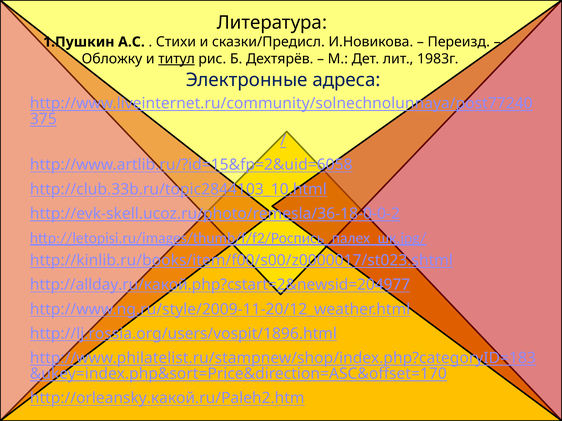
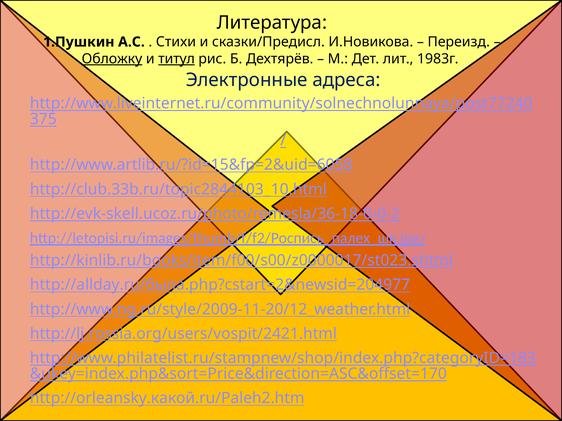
Обложку underline: none -> present
http://allday.ru/какой.php?cstart=2&newsid=204977: http://allday.ru/какой.php?cstart=2&newsid=204977 -> http://allday.ru/была.php?cstart=2&newsid=204977
http://lj.rossia.org/users/vospit/1896.html: http://lj.rossia.org/users/vospit/1896.html -> http://lj.rossia.org/users/vospit/2421.html
